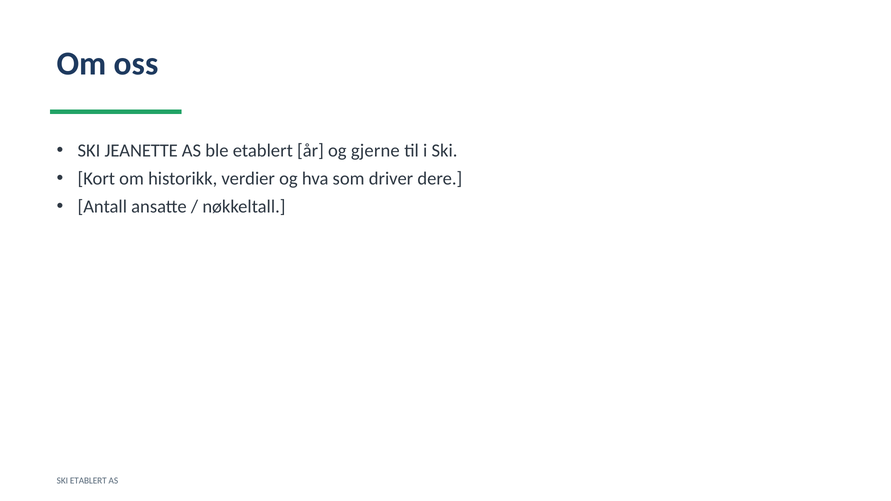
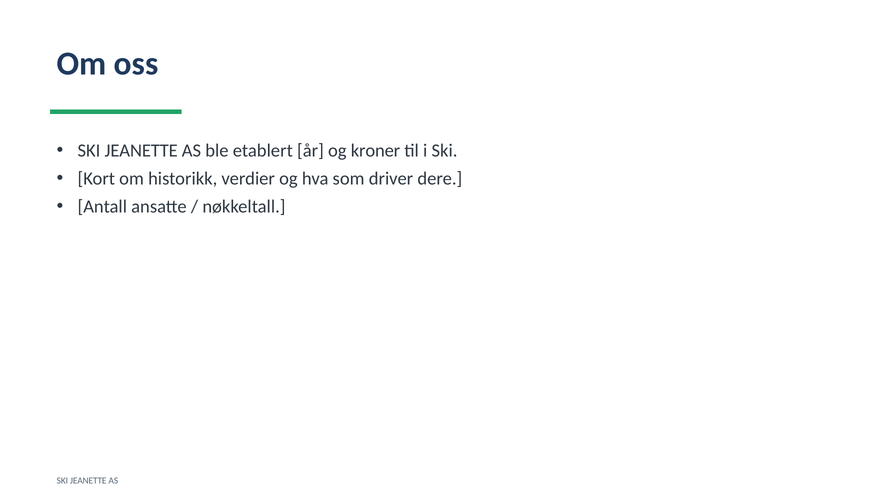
gjerne: gjerne -> kroner
ETABLERT at (88, 481): ETABLERT -> JEANETTE
